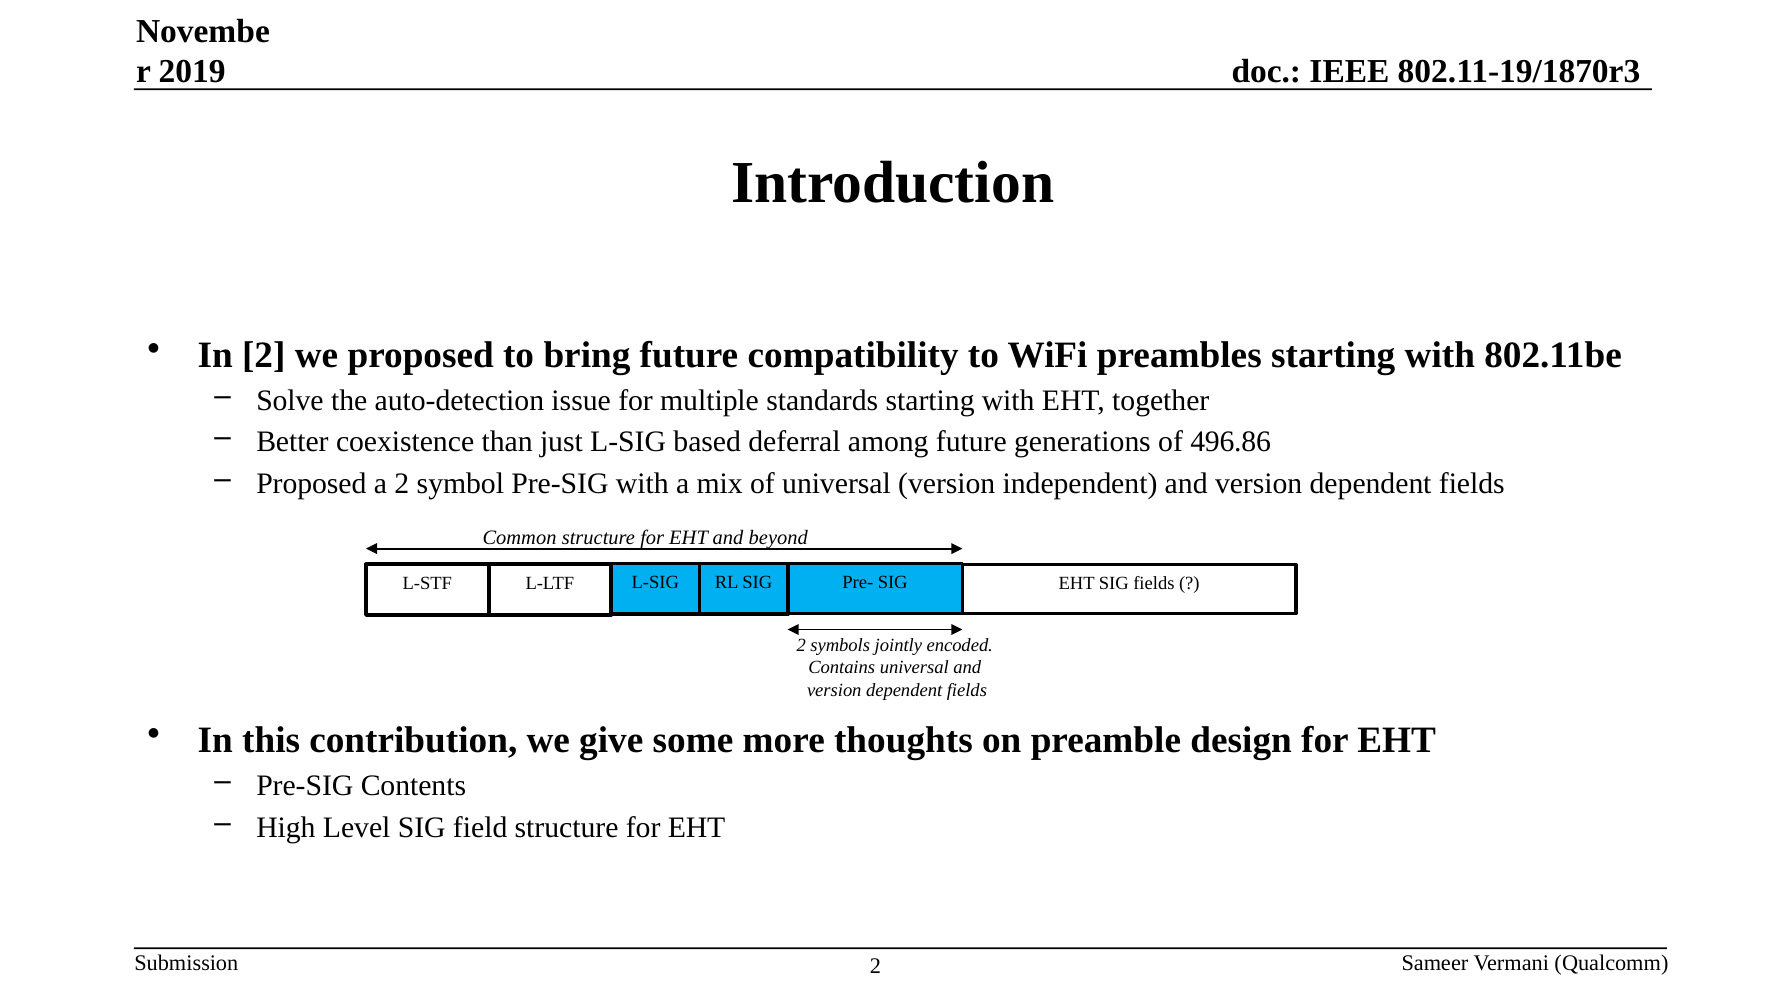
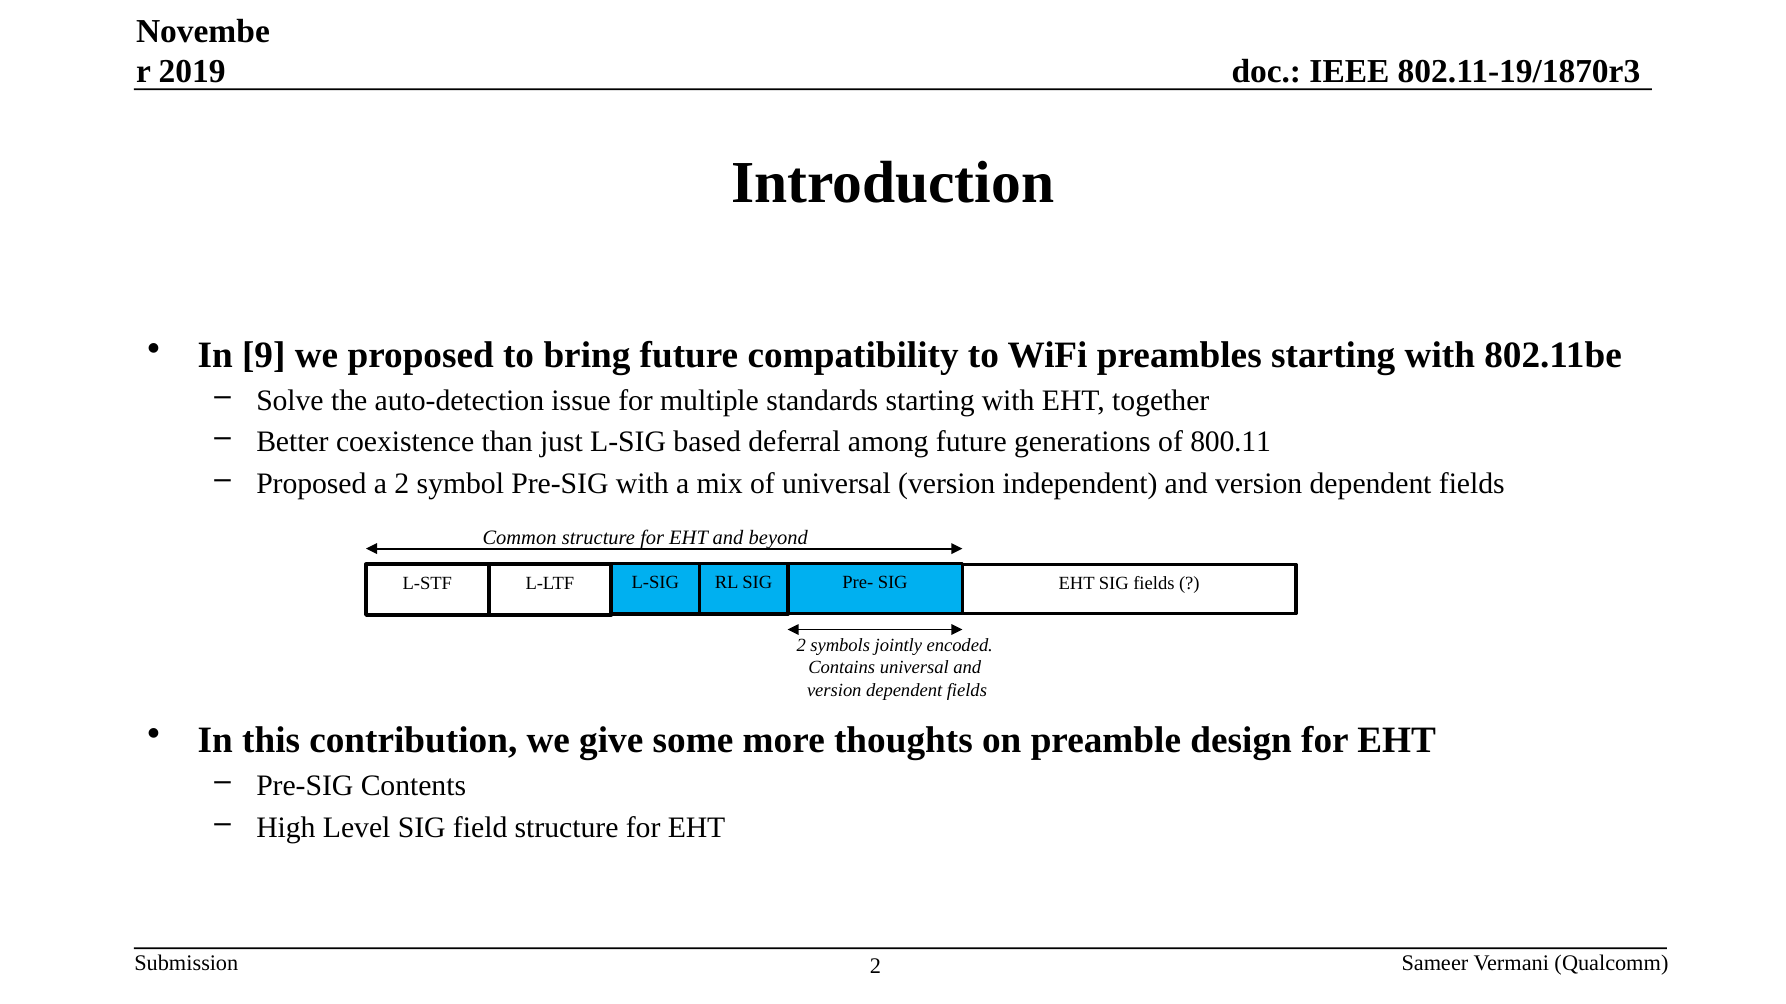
In 2: 2 -> 9
496.86: 496.86 -> 800.11
